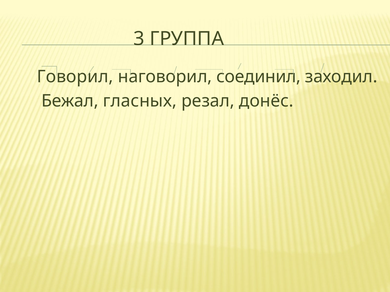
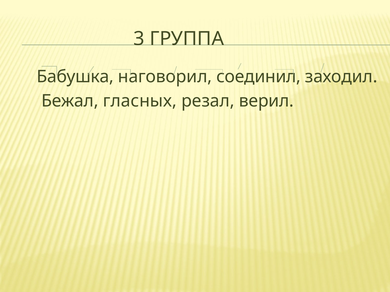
Говорил: Говорил -> Бабушка
донёс: донёс -> верил
